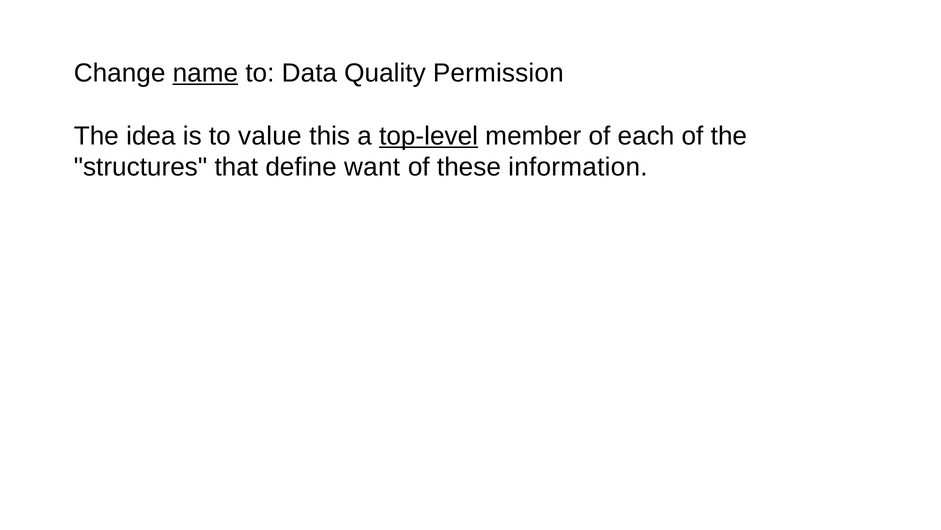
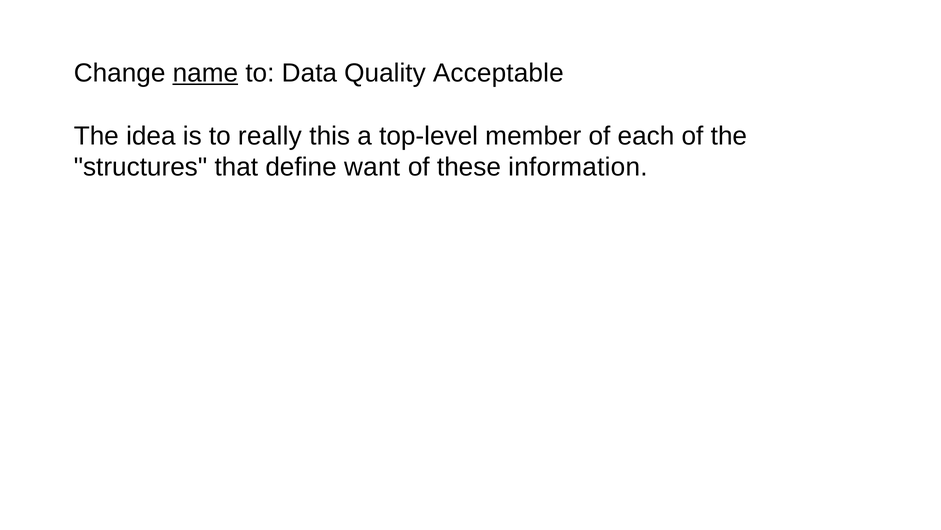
Permission: Permission -> Acceptable
value: value -> really
top-level underline: present -> none
